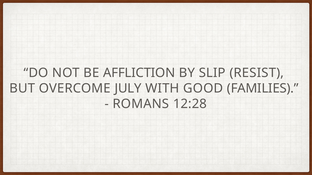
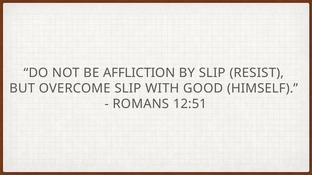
OVERCOME JULY: JULY -> SLIP
FAMILIES: FAMILIES -> HIMSELF
12:28: 12:28 -> 12:51
